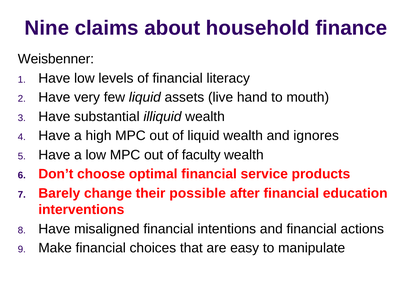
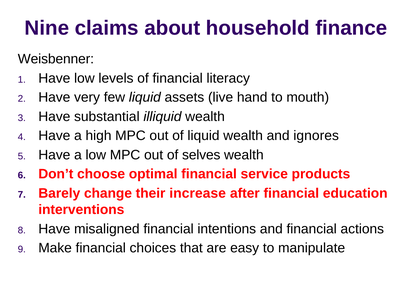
faculty: faculty -> selves
possible: possible -> increase
